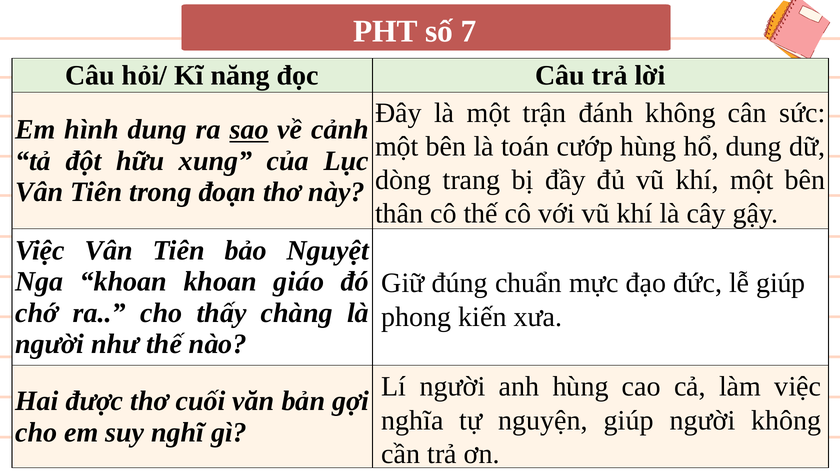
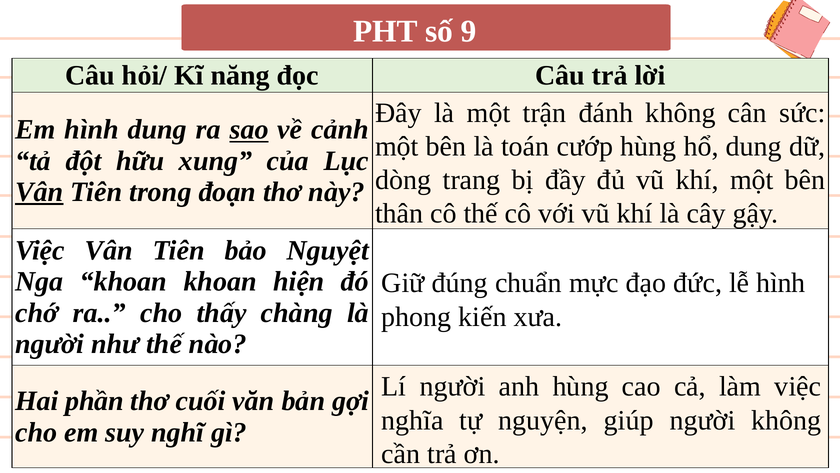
7: 7 -> 9
Vân at (39, 192) underline: none -> present
giáo: giáo -> hiện
lễ giúp: giúp -> hình
được: được -> phần
